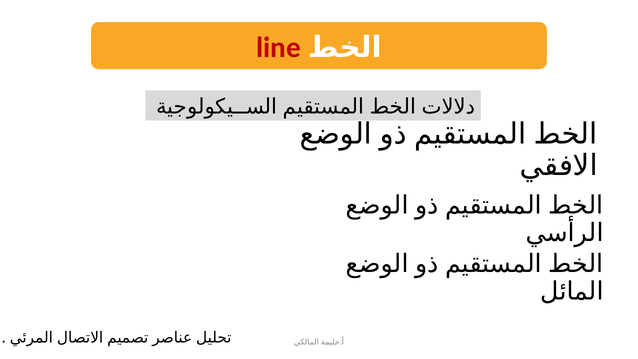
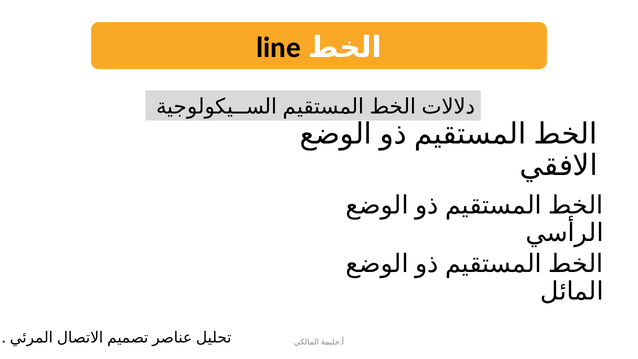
line colour: red -> black
